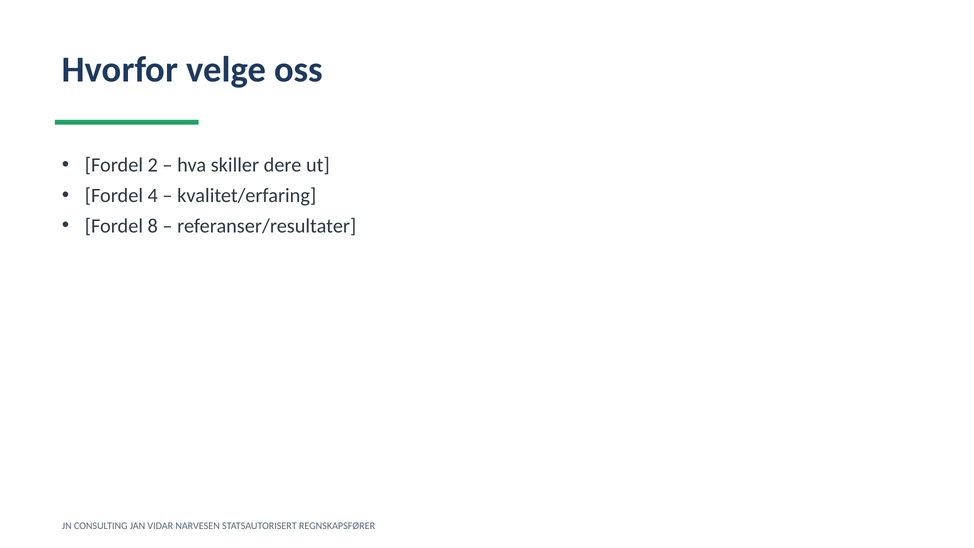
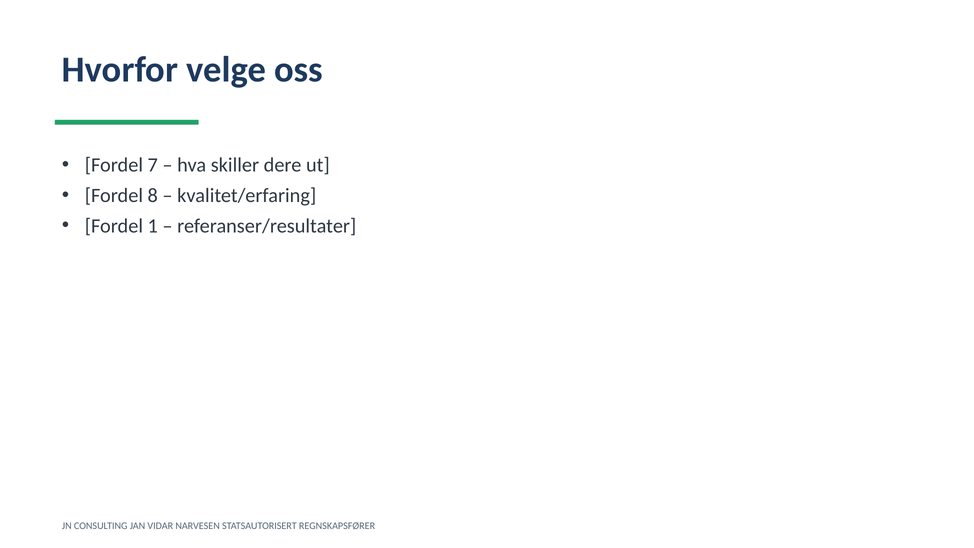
2: 2 -> 7
4: 4 -> 8
8: 8 -> 1
